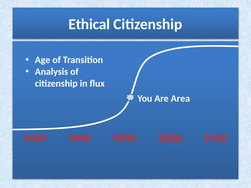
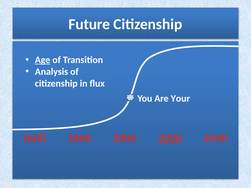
Ethical: Ethical -> Future
Age underline: none -> present
Area: Area -> Your
